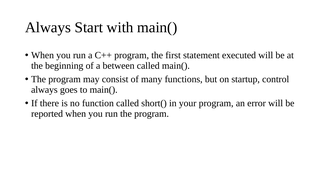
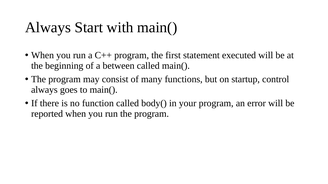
short(: short( -> body(
